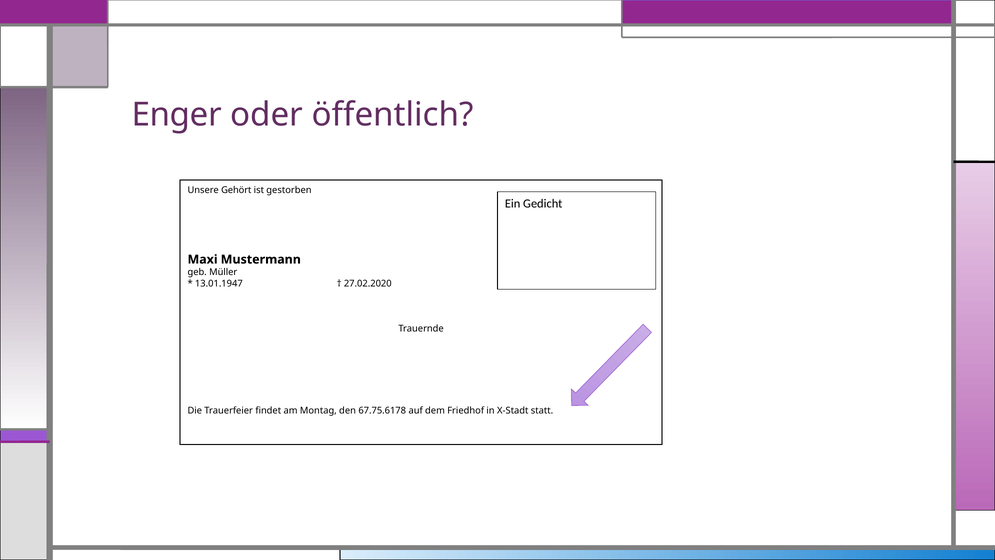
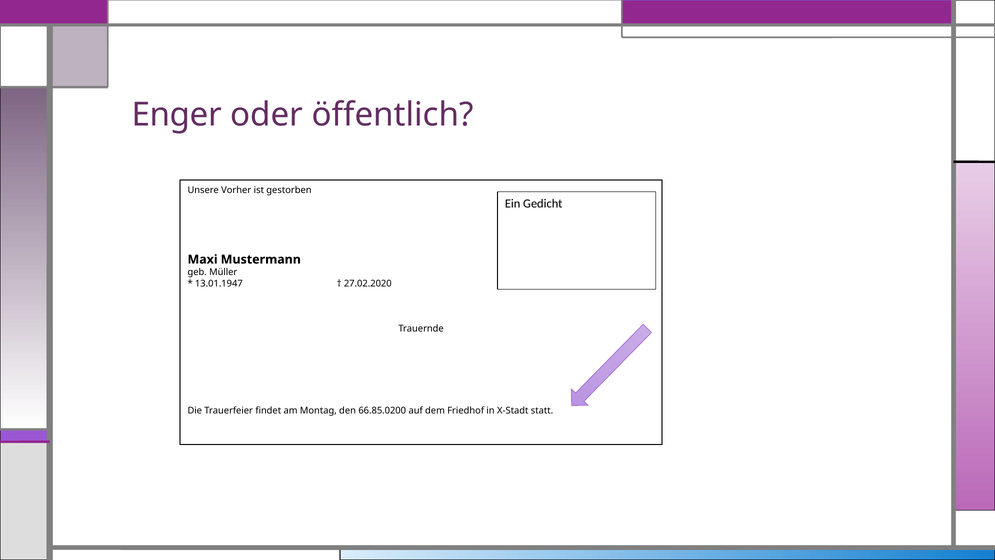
Gehört: Gehört -> Vorher
67.75.6178: 67.75.6178 -> 66.85.0200
